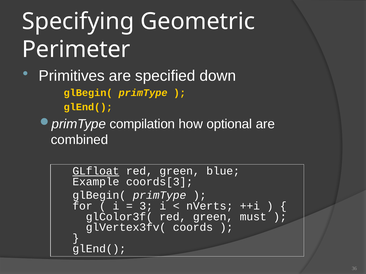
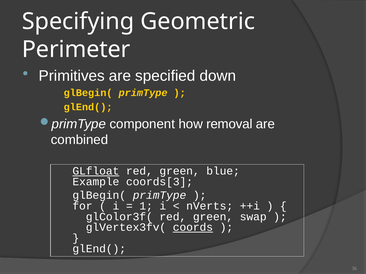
compilation: compilation -> component
optional: optional -> removal
3: 3 -> 1
must: must -> swap
coords underline: none -> present
